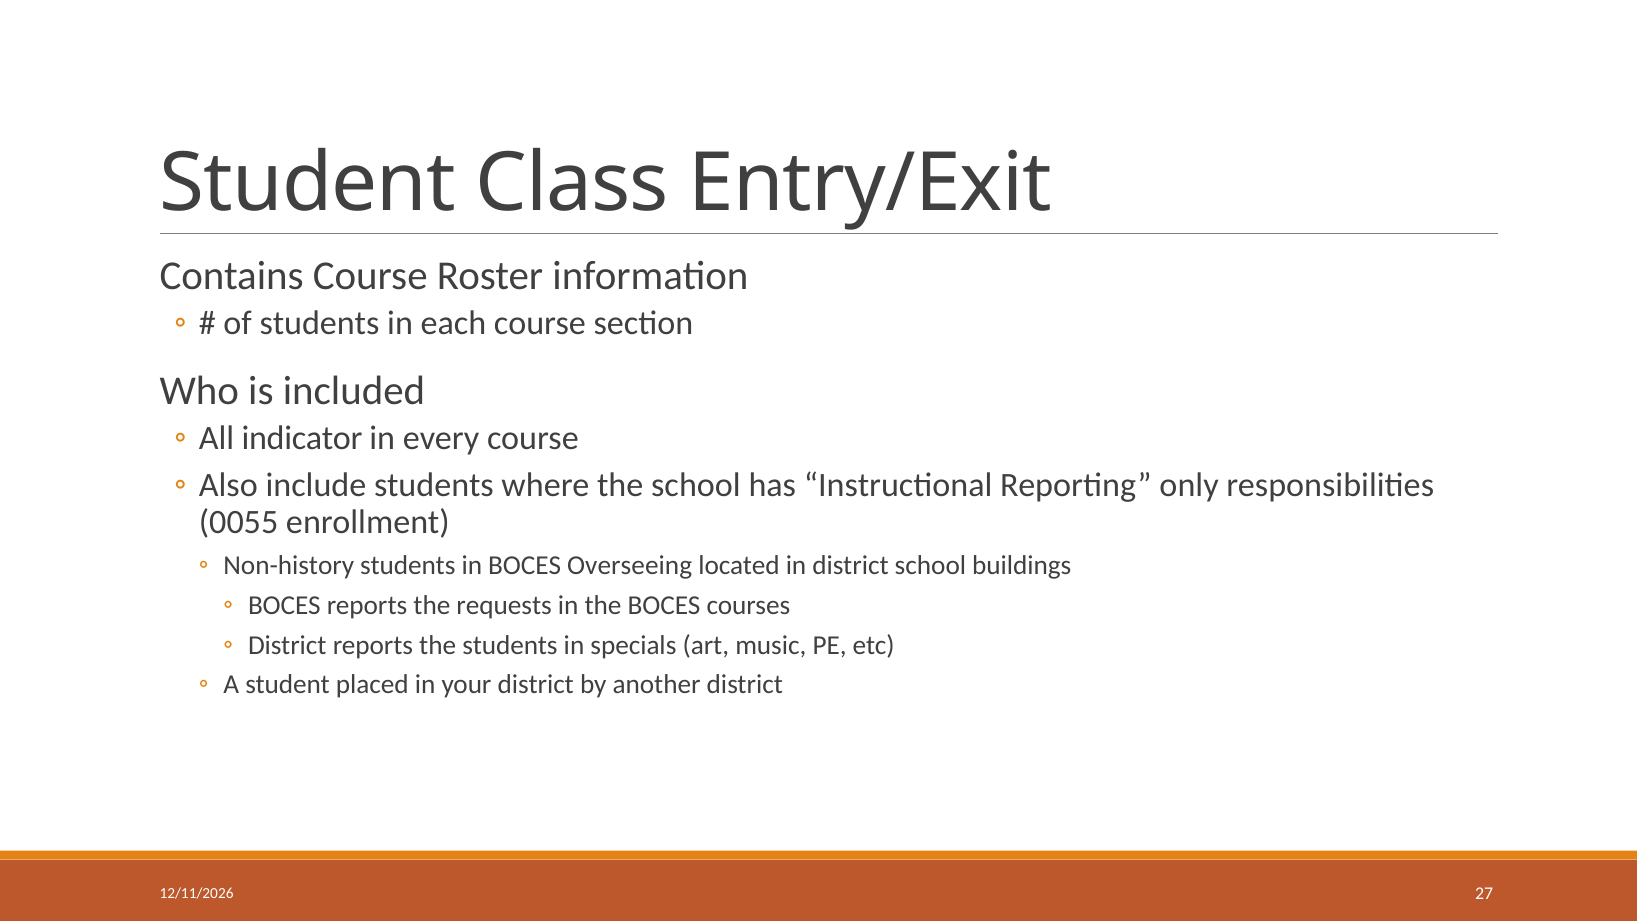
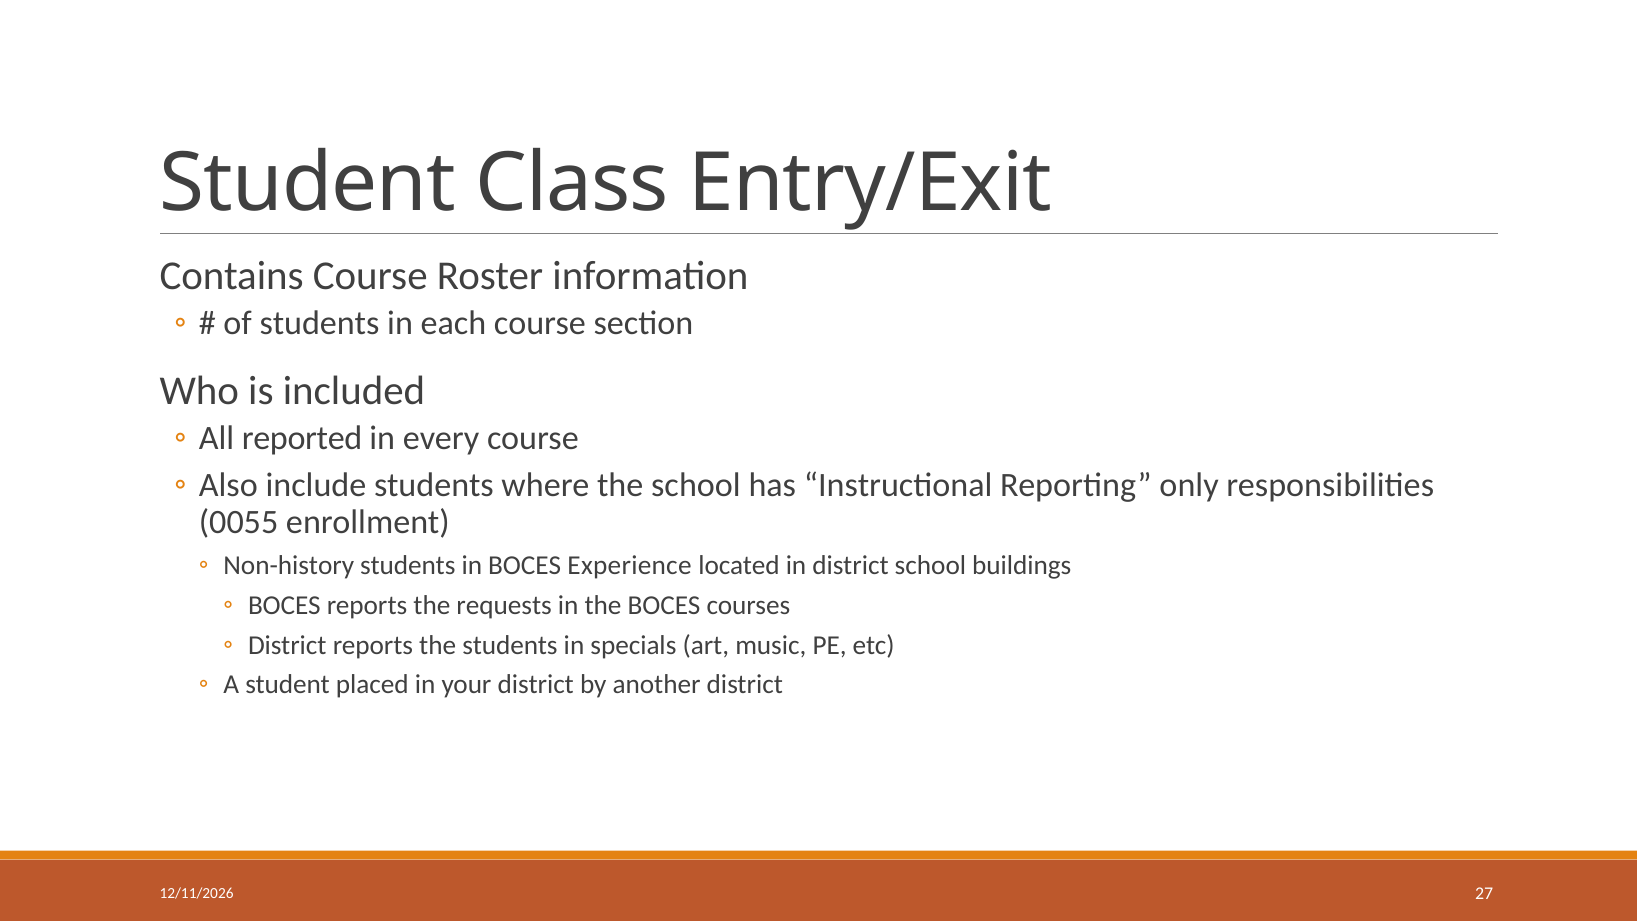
indicator: indicator -> reported
Overseeing: Overseeing -> Experience
